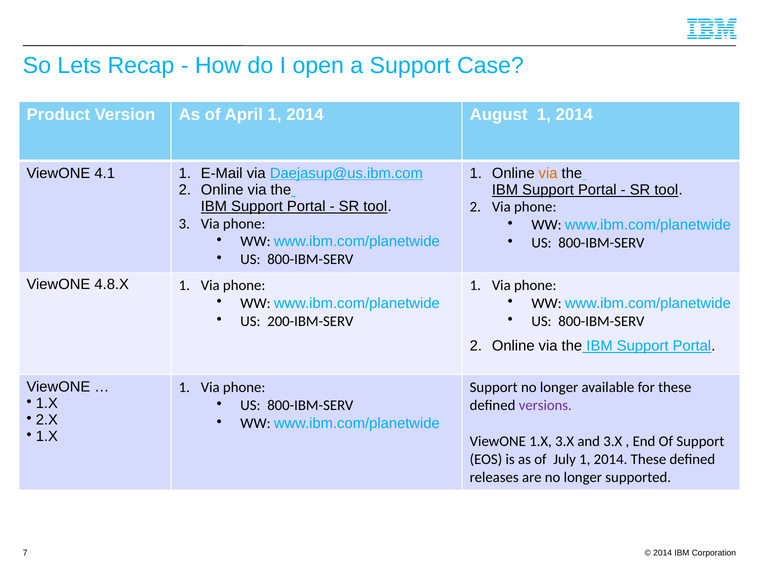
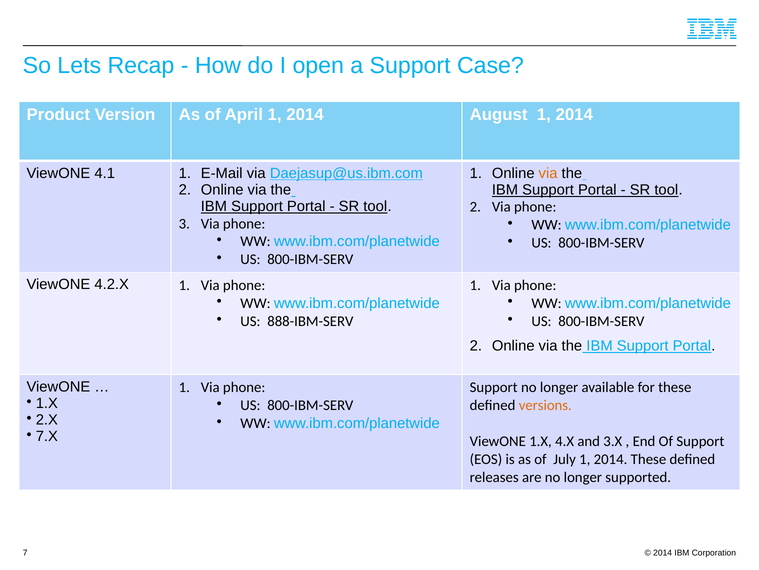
4.8.X: 4.8.X -> 4.2.X
200-IBM-SERV: 200-IBM-SERV -> 888-IBM-SERV
versions colour: purple -> orange
1.X at (47, 436): 1.X -> 7.X
1.X 3.X: 3.X -> 4.X
